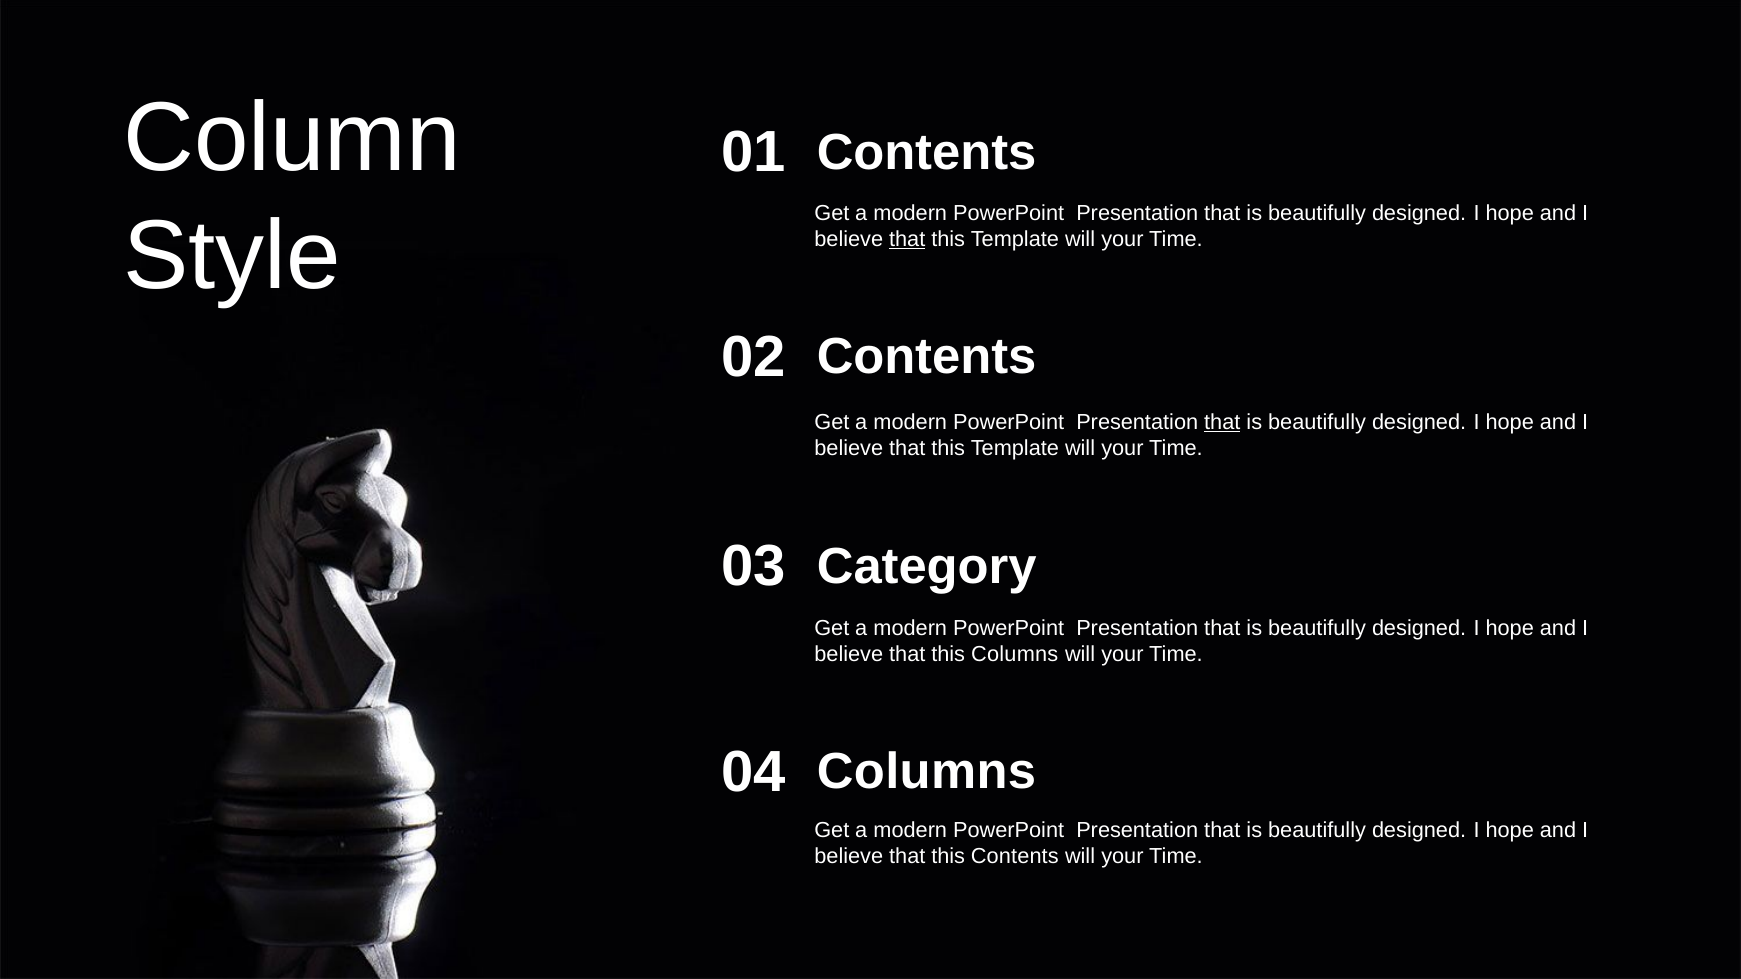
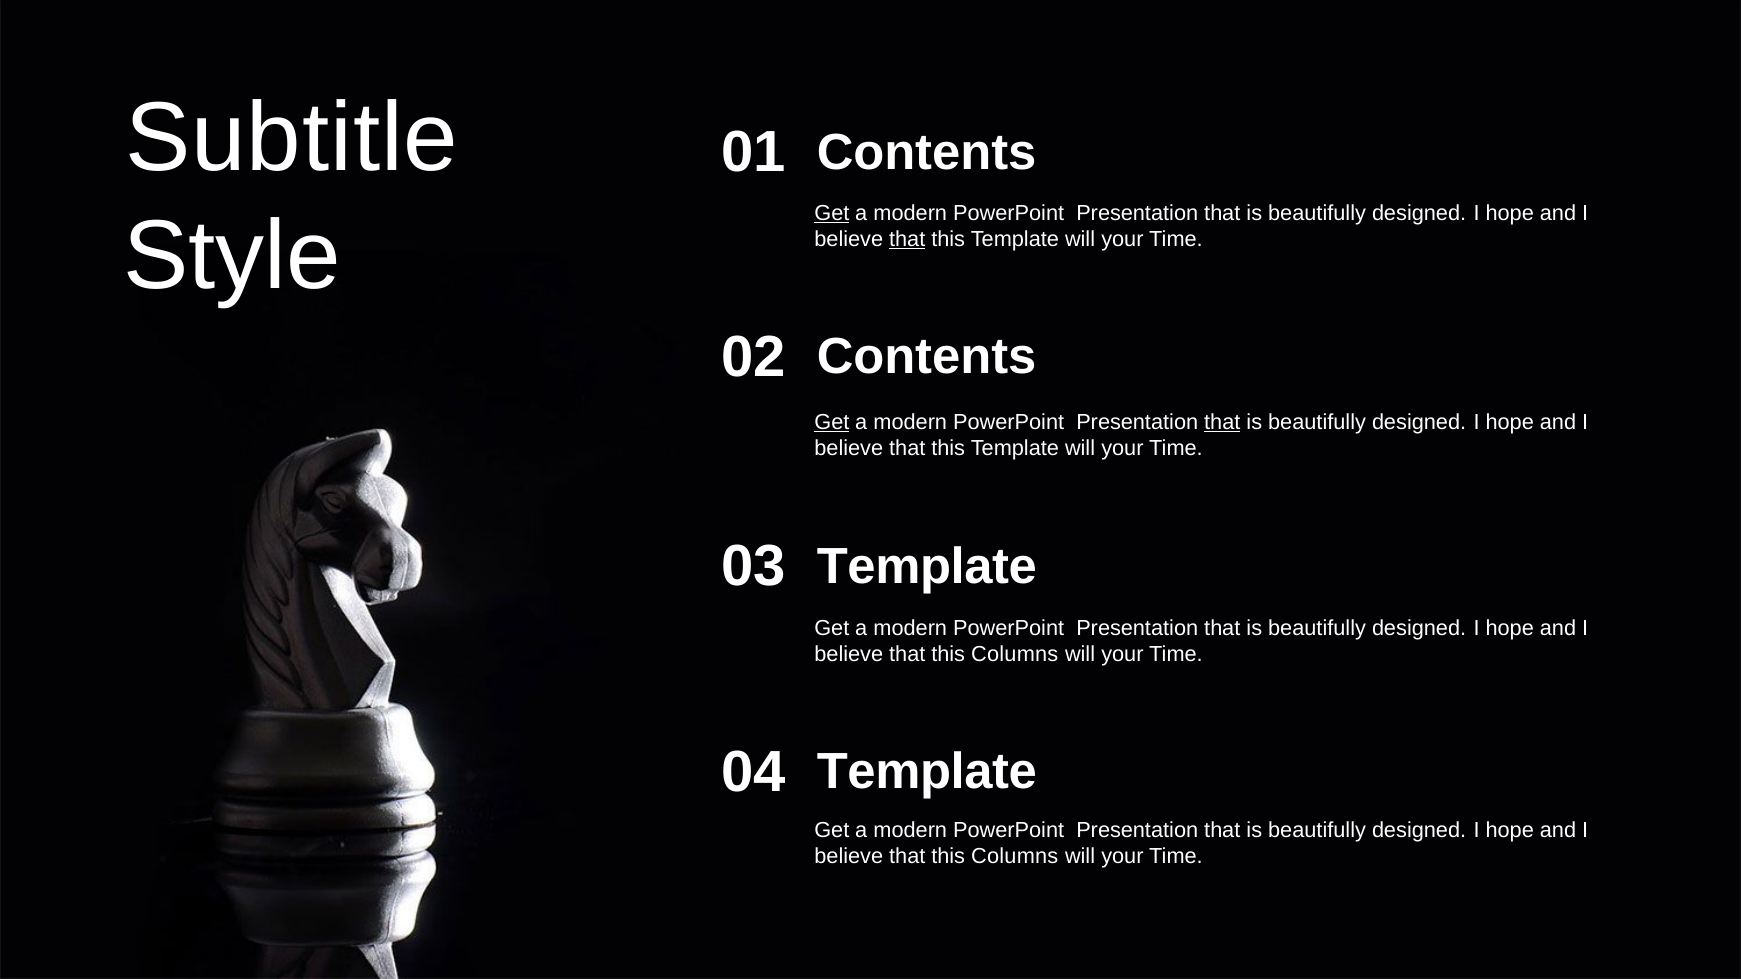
Column: Column -> Subtitle
Get at (832, 213) underline: none -> present
Get at (832, 422) underline: none -> present
Category at (927, 566): Category -> Template
Columns at (927, 772): Columns -> Template
Contents at (1015, 857): Contents -> Columns
